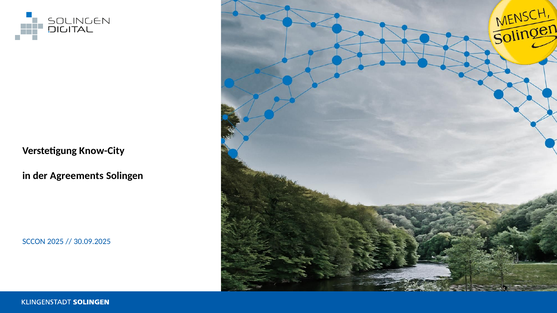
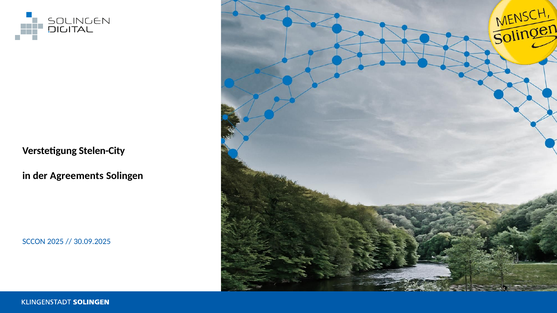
Know-City: Know-City -> Stelen-City
